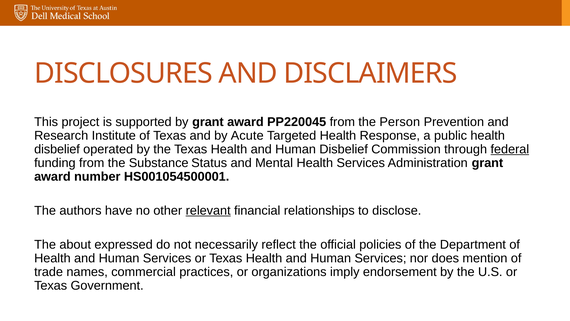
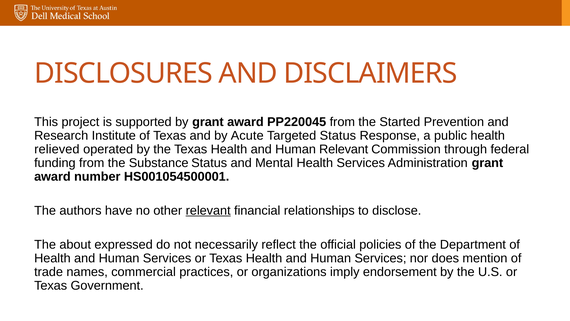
Person: Person -> Started
Targeted Health: Health -> Status
disbelief at (57, 149): disbelief -> relieved
Human Disbelief: Disbelief -> Relevant
federal underline: present -> none
